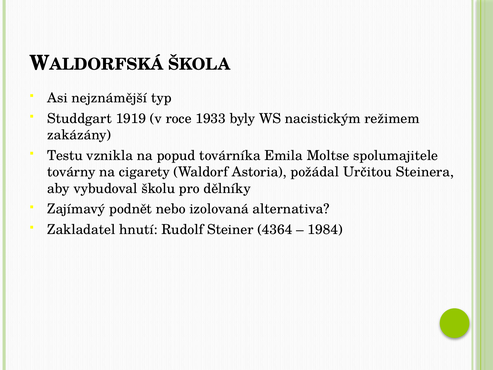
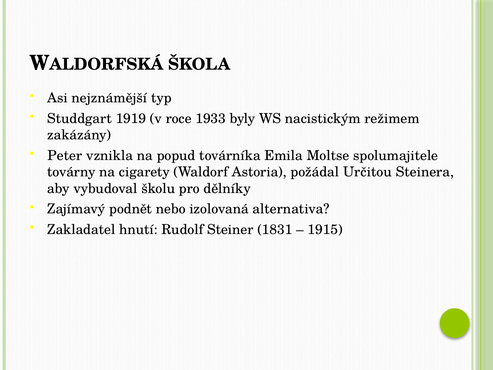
Testu: Testu -> Peter
4364: 4364 -> 1831
1984: 1984 -> 1915
